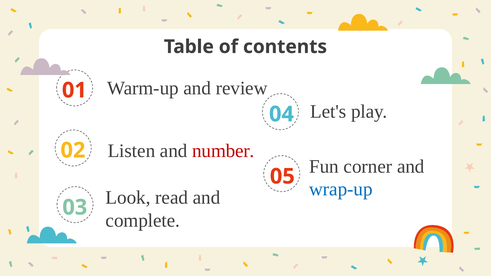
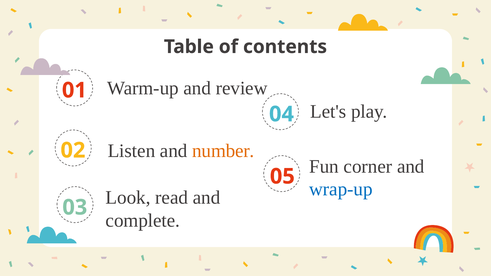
number colour: red -> orange
